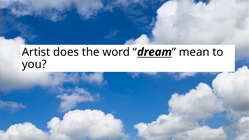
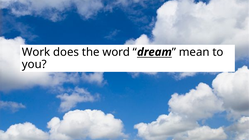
Artist: Artist -> Work
